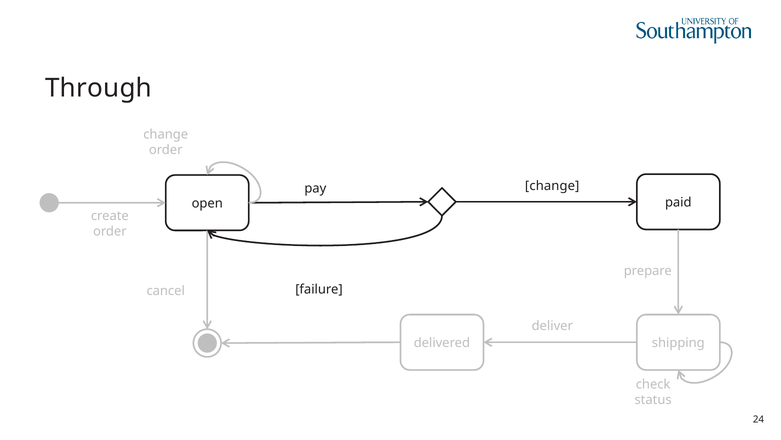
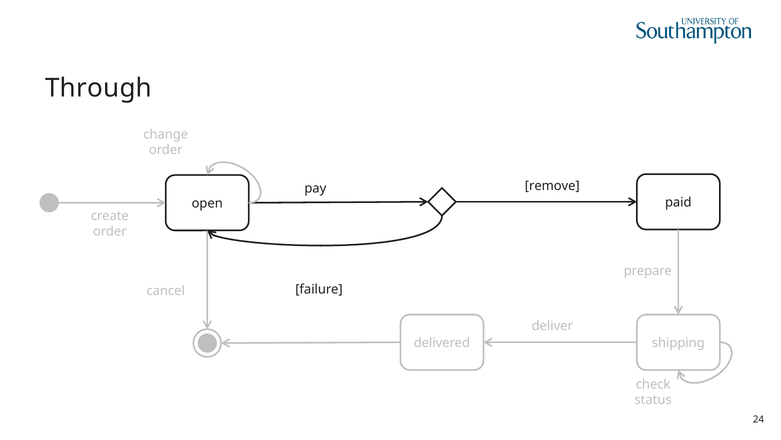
change at (552, 185): change -> remove
